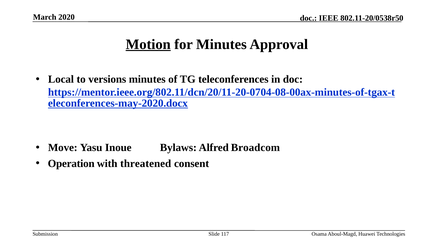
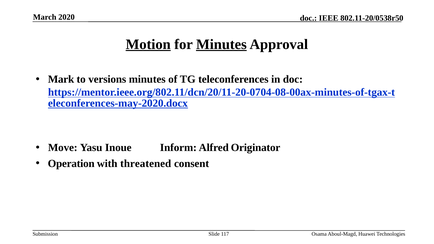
Minutes at (221, 44) underline: none -> present
Local: Local -> Mark
Bylaws: Bylaws -> Inform
Broadcom: Broadcom -> Originator
